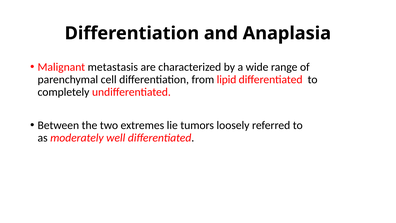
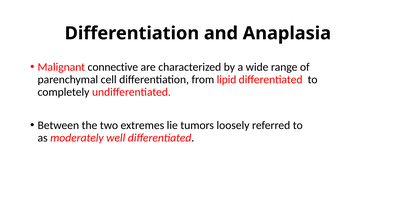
metastasis: metastasis -> connective
